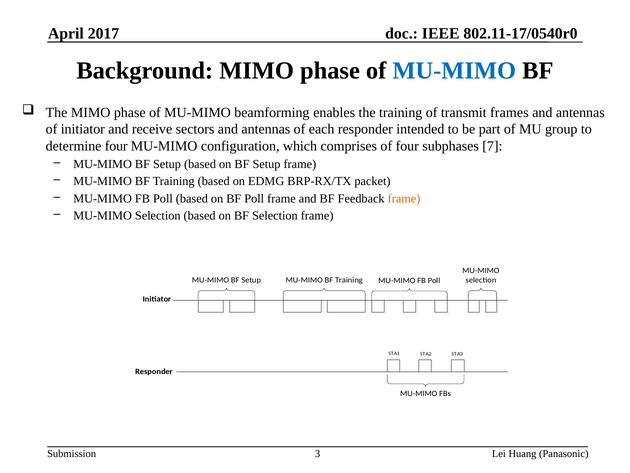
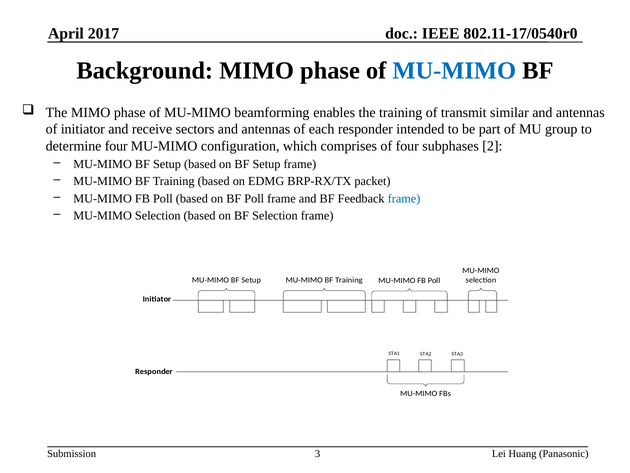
frames: frames -> similar
7: 7 -> 2
frame at (404, 198) colour: orange -> blue
